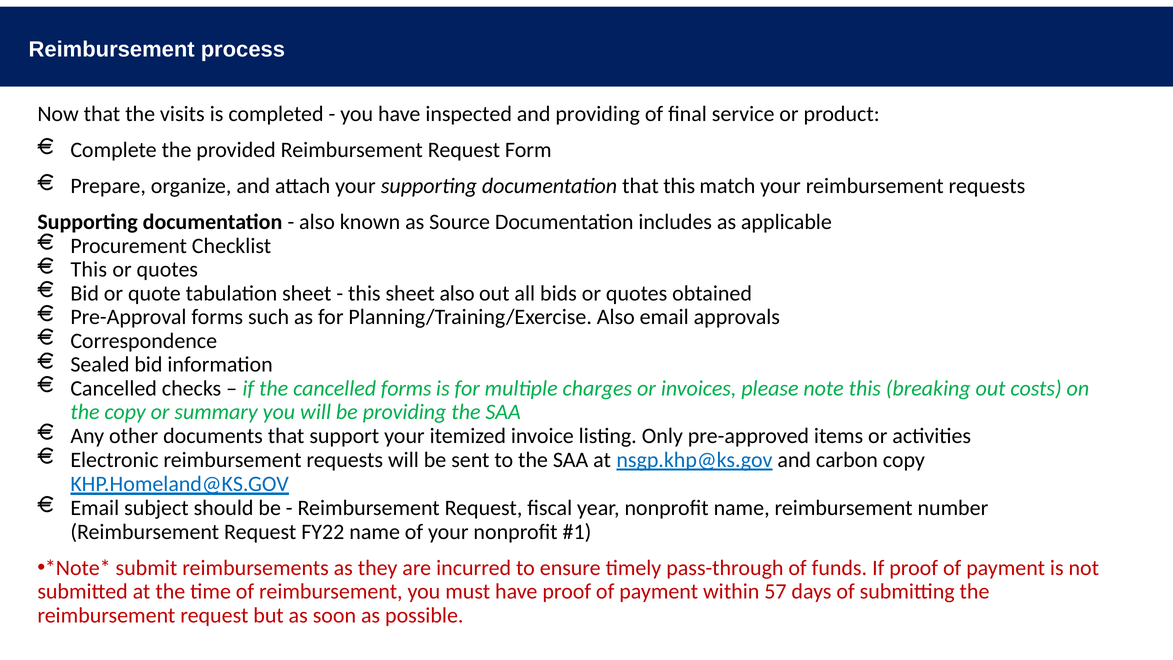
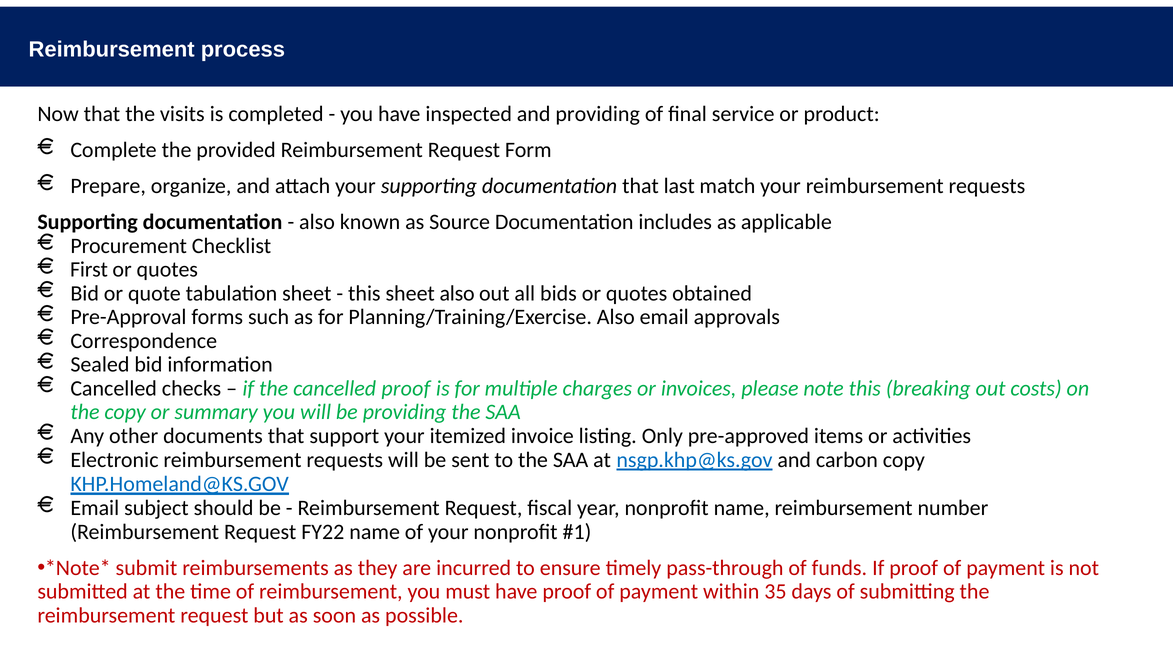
that this: this -> last
This at (89, 270): This -> First
cancelled forms: forms -> proof
57: 57 -> 35
